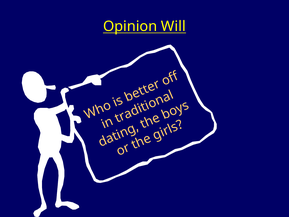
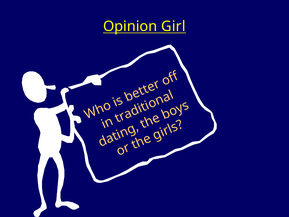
Will: Will -> Girl
